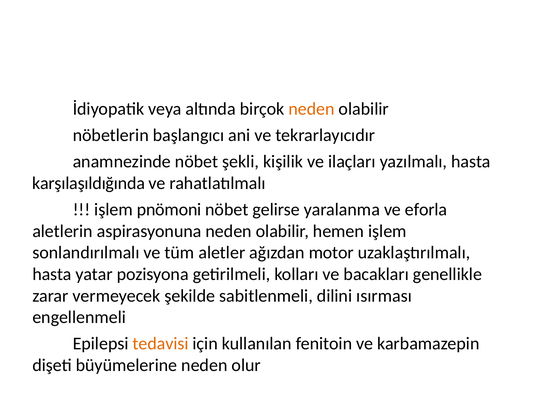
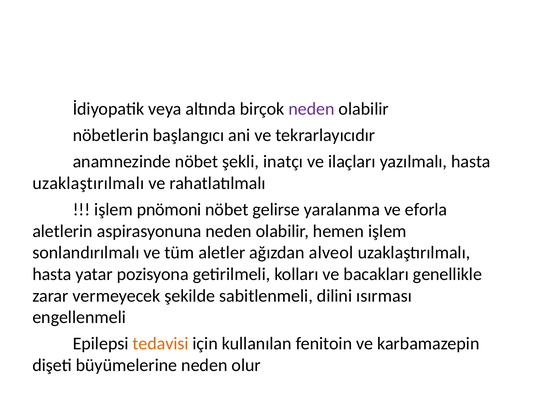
neden at (312, 109) colour: orange -> purple
kişilik: kişilik -> inatçı
karşılaşıldığında at (89, 183): karşılaşıldığında -> uzaklaştırılmalı
motor: motor -> alveol
